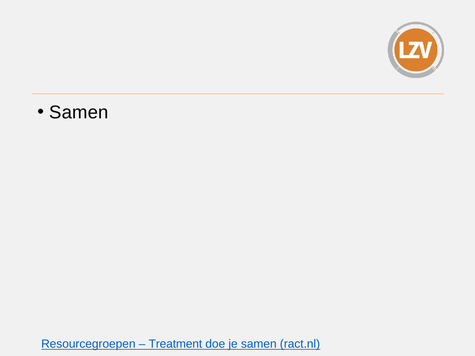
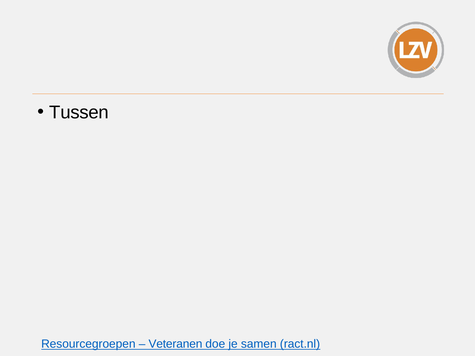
Samen at (79, 113): Samen -> Tussen
Treatment: Treatment -> Veteranen
